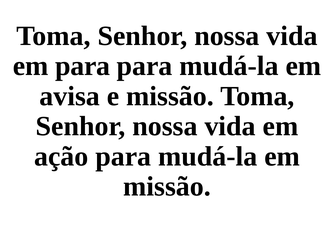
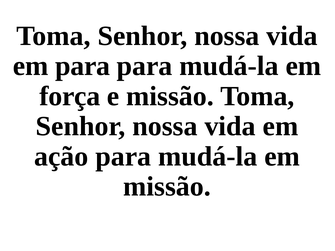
avisa: avisa -> força
